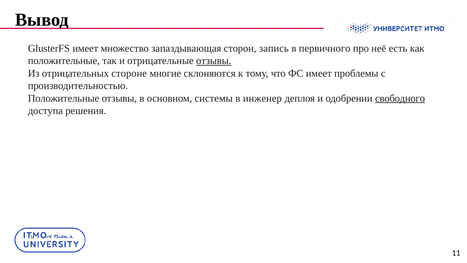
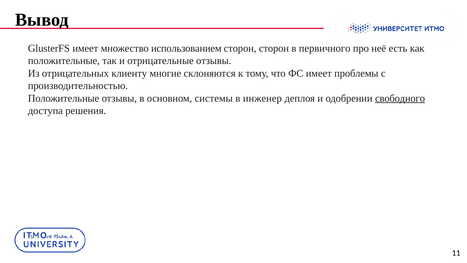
запаздывающая: запаздывающая -> использованием
сторон запись: запись -> сторон
отзывы at (214, 61) underline: present -> none
стороне: стороне -> клиенту
